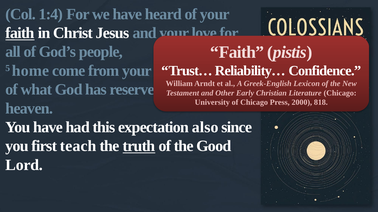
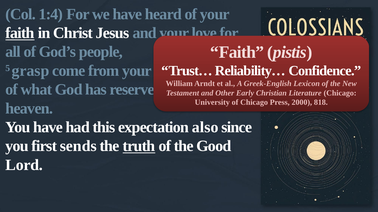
home: home -> grasp
teach: teach -> sends
